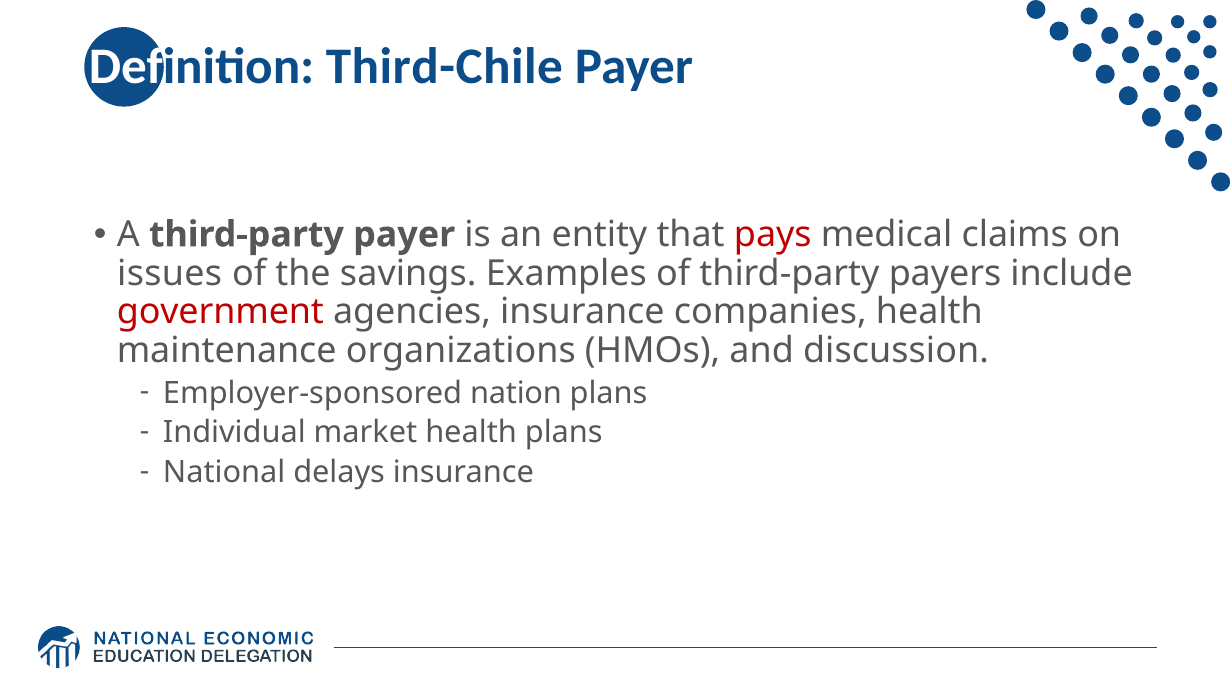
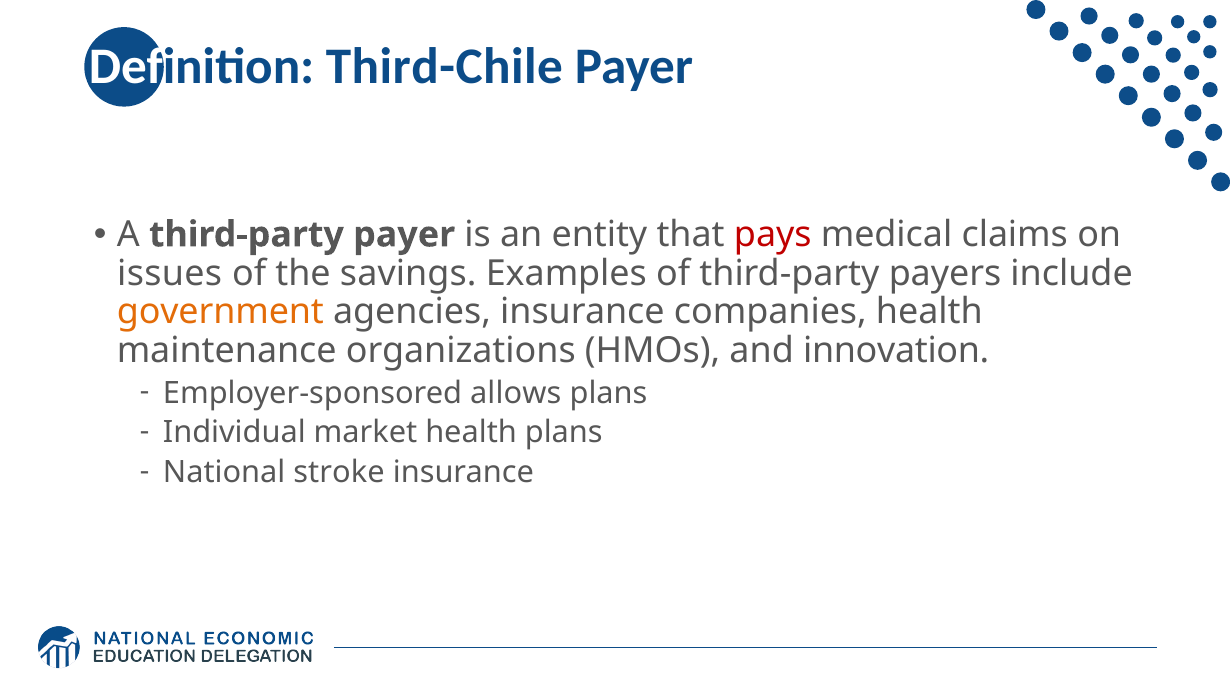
government colour: red -> orange
discussion: discussion -> innovation
nation: nation -> allows
delays: delays -> stroke
